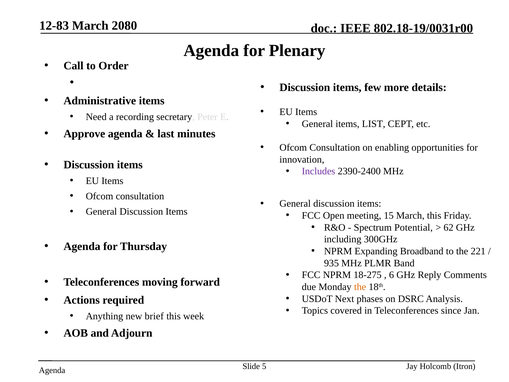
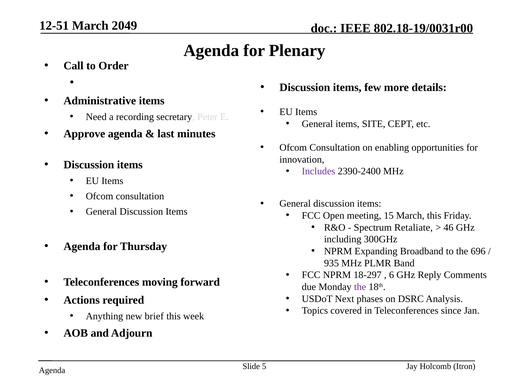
12-83: 12-83 -> 12-51
2080: 2080 -> 2049
LIST: LIST -> SITE
Potential: Potential -> Retaliate
62: 62 -> 46
221: 221 -> 696
18-275: 18-275 -> 18-297
the at (360, 287) colour: orange -> purple
